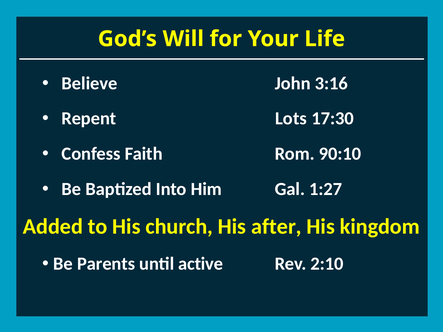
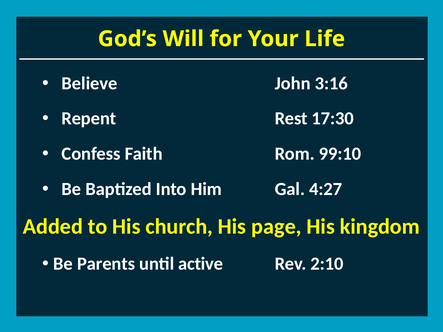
Lots: Lots -> Rest
90:10: 90:10 -> 99:10
1:27: 1:27 -> 4:27
after: after -> page
